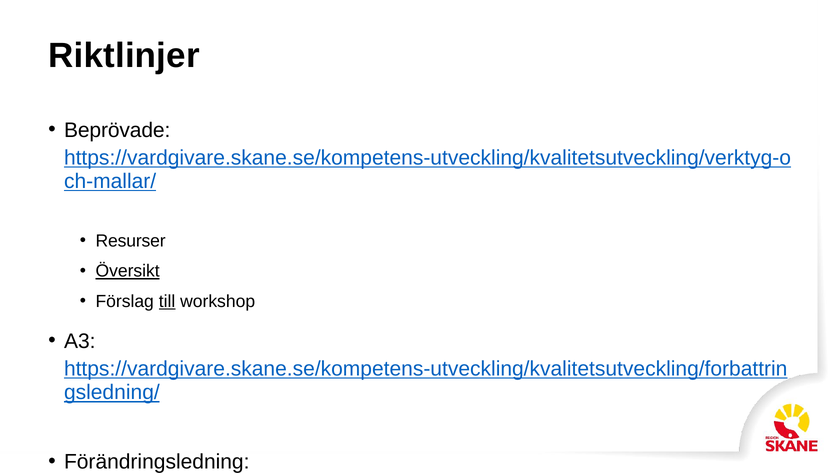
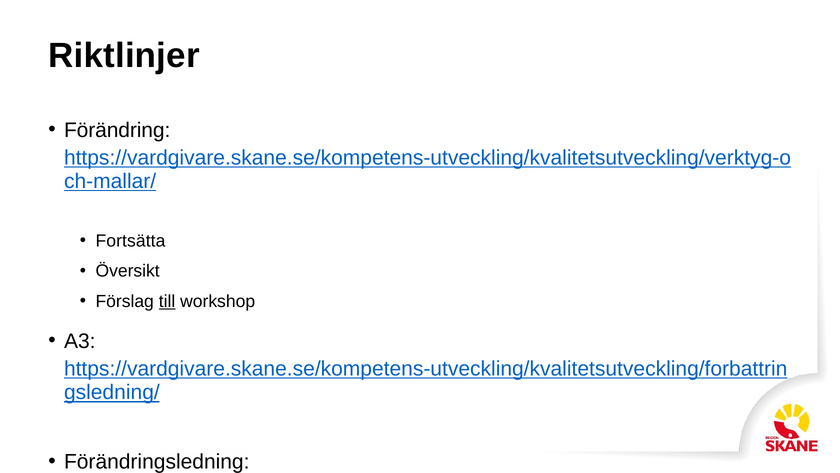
Beprövade: Beprövade -> Förändring
Resurser: Resurser -> Fortsätta
Översikt underline: present -> none
